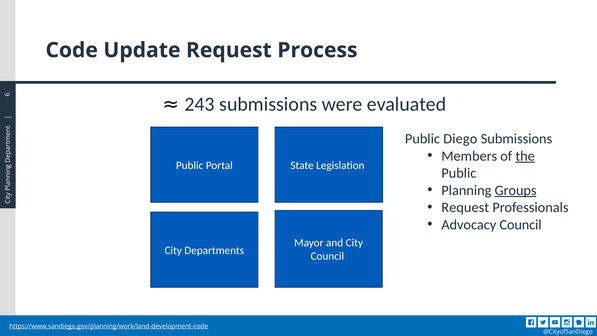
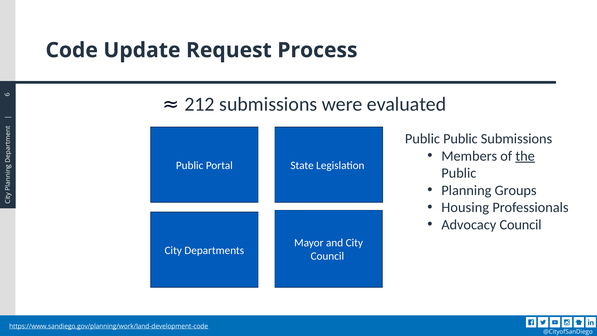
243: 243 -> 212
Public Diego: Diego -> Public
Groups underline: present -> none
Request at (465, 207): Request -> Housing
